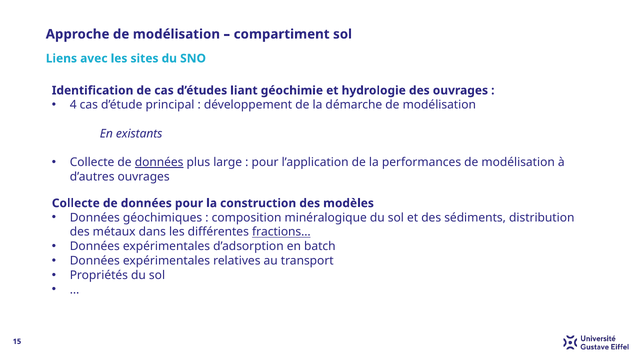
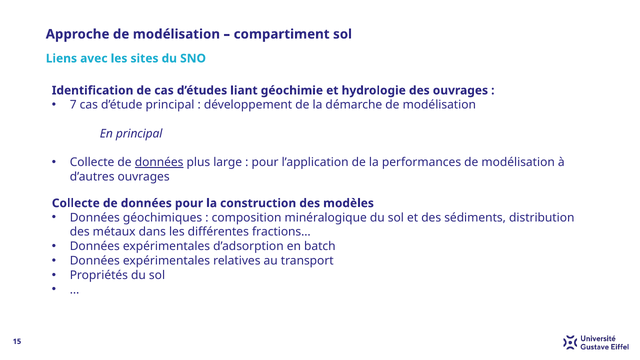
4: 4 -> 7
En existants: existants -> principal
fractions… underline: present -> none
